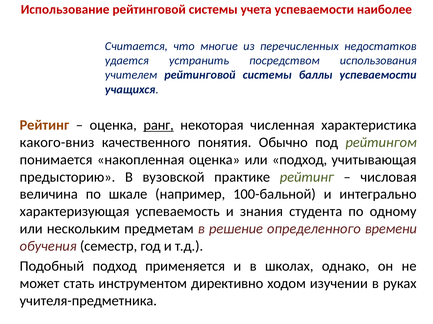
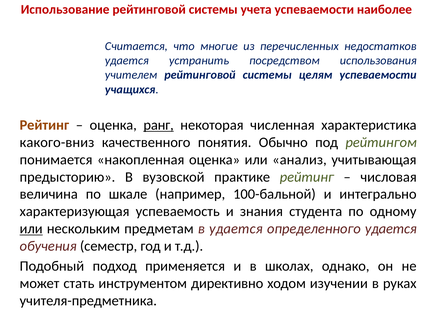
баллы: баллы -> целям
или подход: подход -> анализ
или at (31, 229) underline: none -> present
в решение: решение -> удается
определенного времени: времени -> удается
